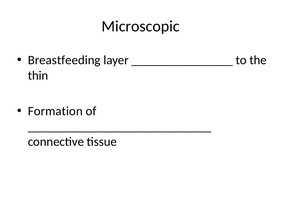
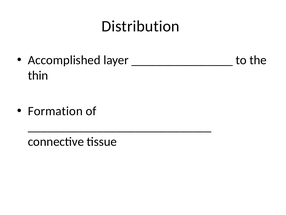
Microscopic: Microscopic -> Distribution
Breastfeeding: Breastfeeding -> Accomplished
